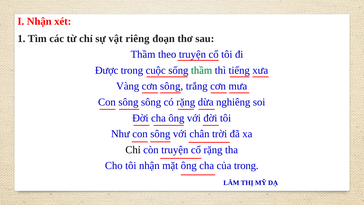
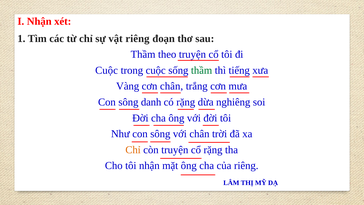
Được at (107, 70): Được -> Cuộc
cơn sông: sông -> chân
sông sông: sông -> danh
Chỉ at (133, 150) colour: black -> orange
của trong: trong -> riêng
